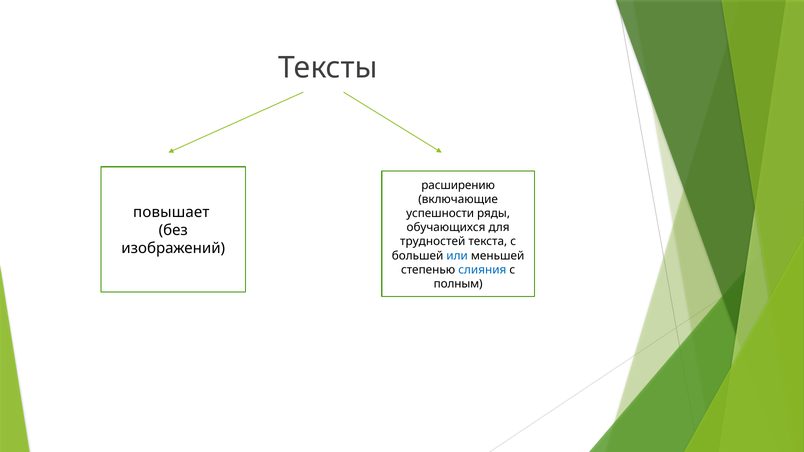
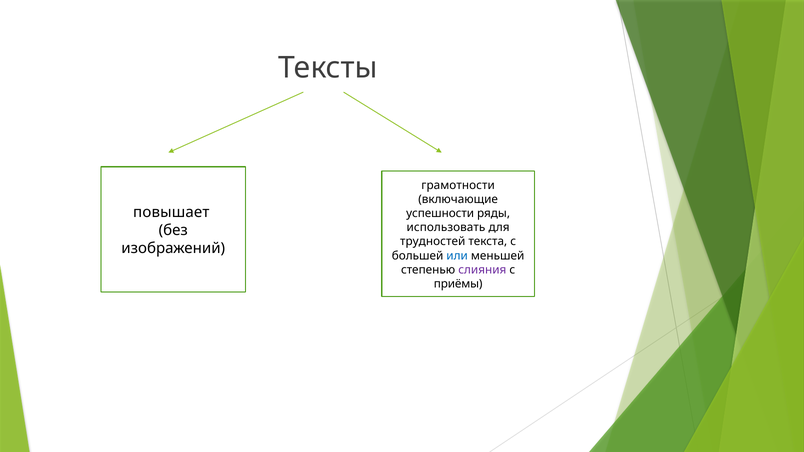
расширению: расширению -> грамотности
обучающихся: обучающихся -> использовать
слияния colour: blue -> purple
полным: полным -> приёмы
